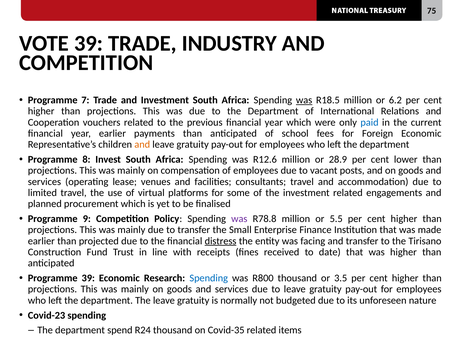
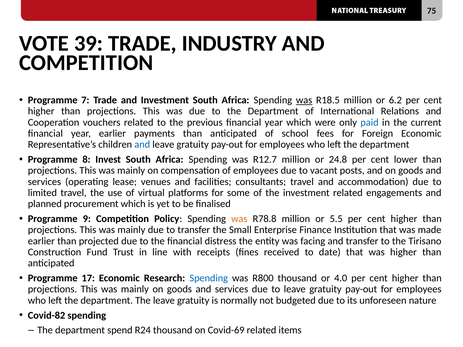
and at (142, 145) colour: orange -> blue
R12.6: R12.6 -> R12.7
28.9: 28.9 -> 24.8
was at (239, 219) colour: purple -> orange
distress underline: present -> none
Programme 39: 39 -> 17
3.5: 3.5 -> 4.0
Covid-23: Covid-23 -> Covid-82
Covid-35: Covid-35 -> Covid-69
